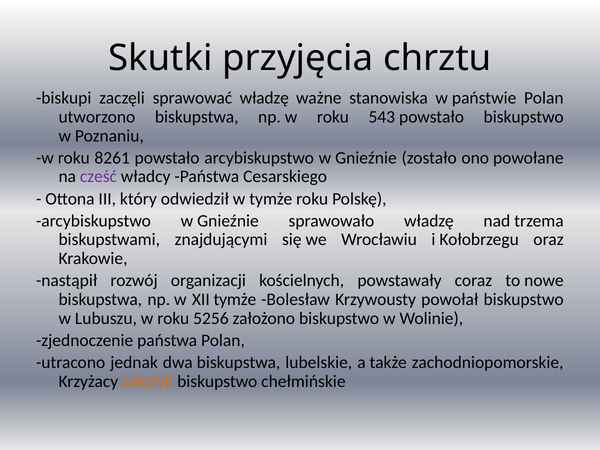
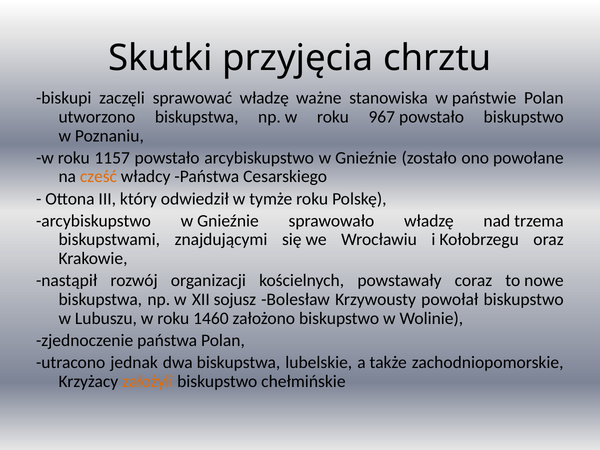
543: 543 -> 967
8261: 8261 -> 1157
cześć colour: purple -> orange
XII tymże: tymże -> sojusz
5256: 5256 -> 1460
